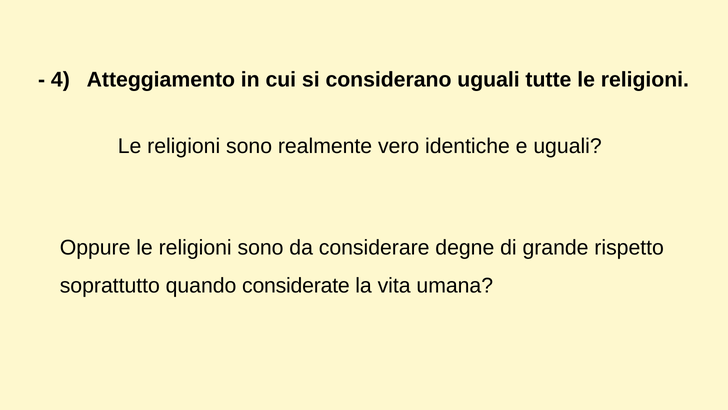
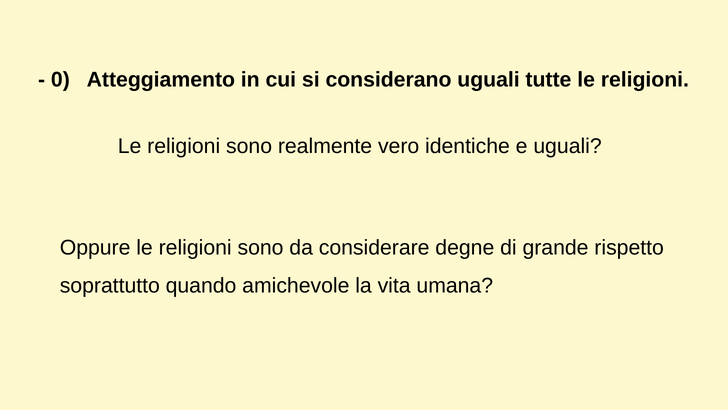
4: 4 -> 0
considerate: considerate -> amichevole
